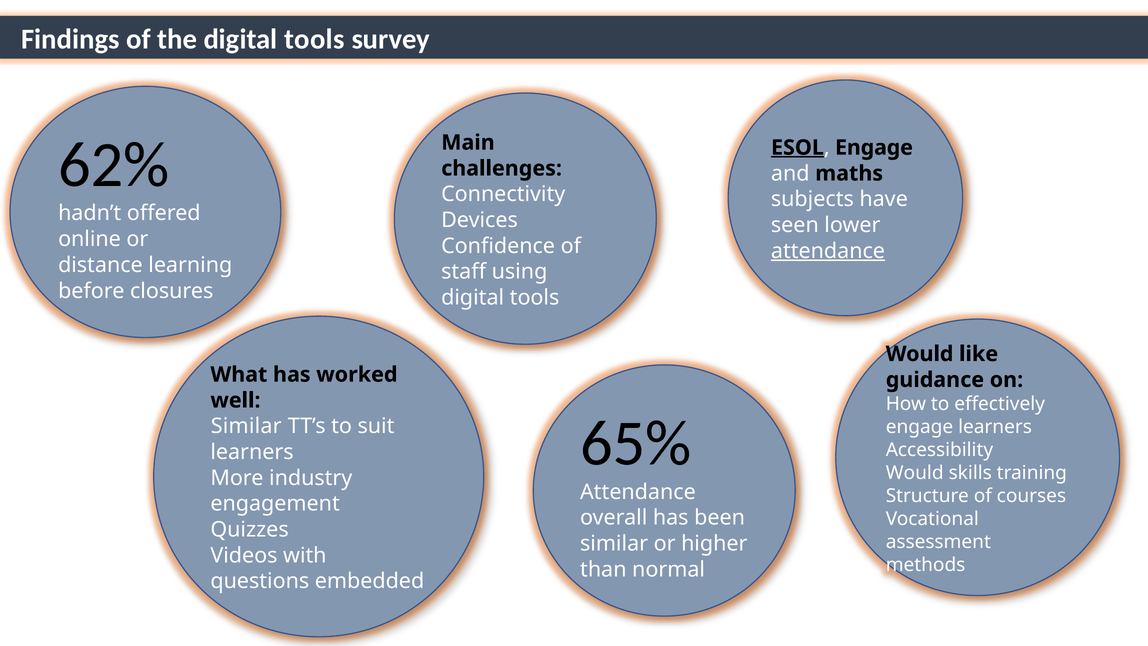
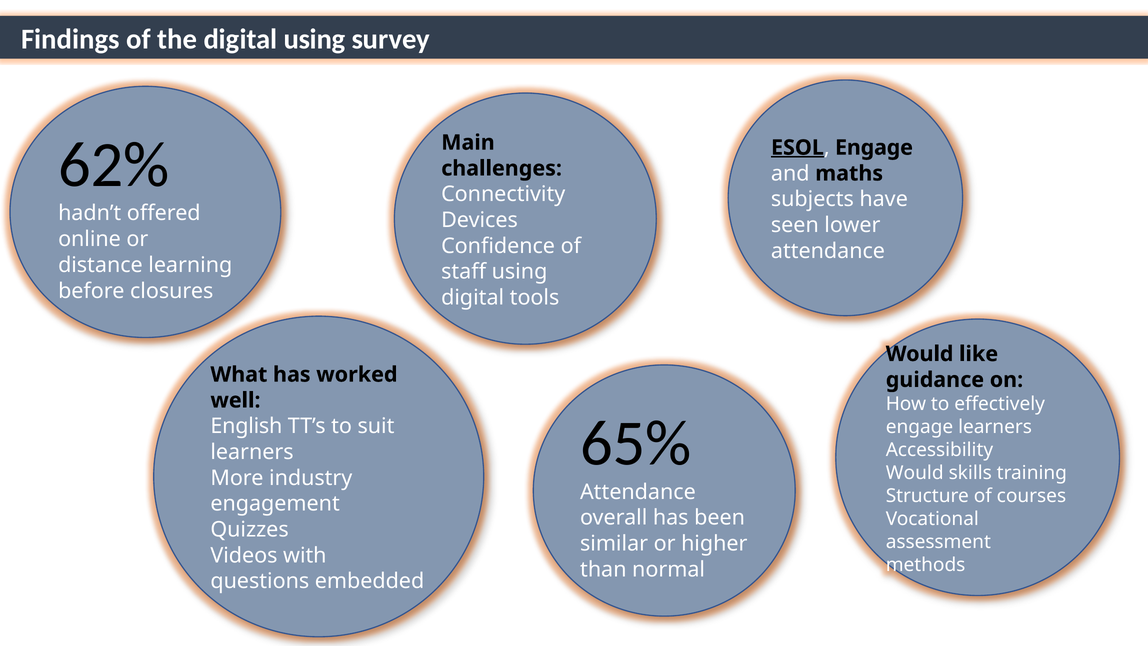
the digital tools: tools -> using
attendance at (828, 251) underline: present -> none
Similar at (246, 426): Similar -> English
